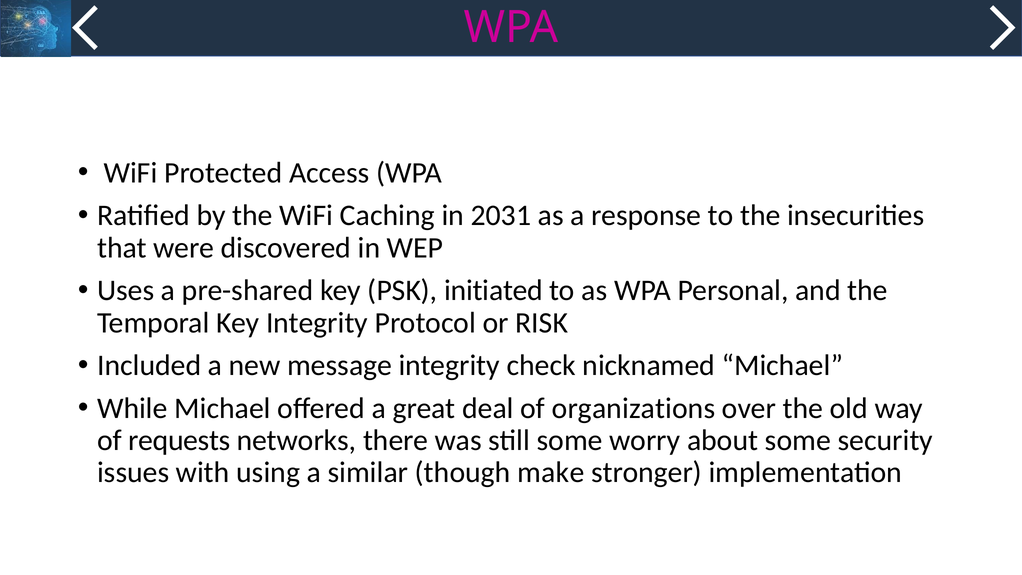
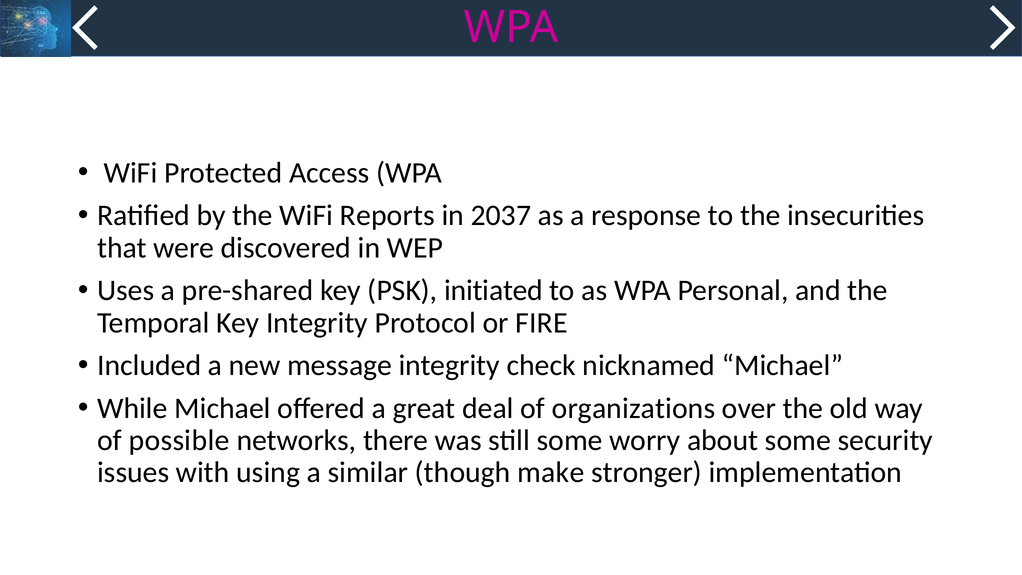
Caching: Caching -> Reports
2031: 2031 -> 2037
RISK: RISK -> FIRE
requests: requests -> possible
